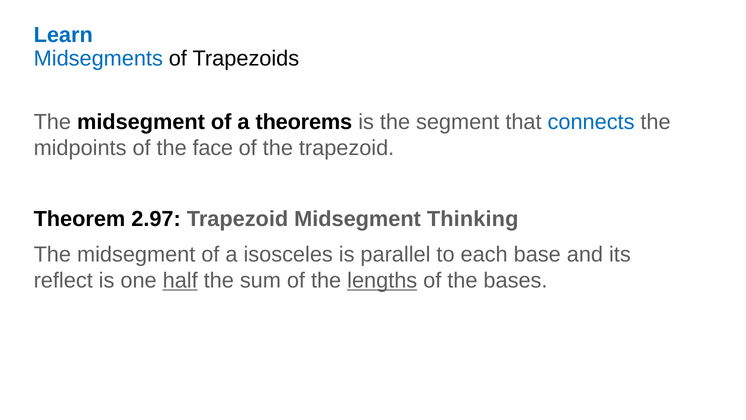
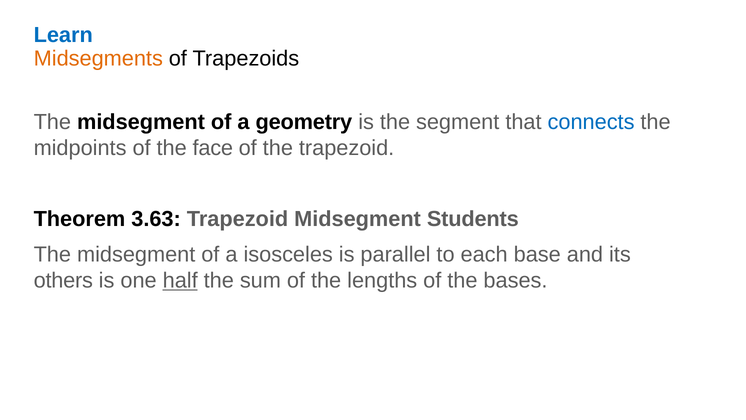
Midsegments colour: blue -> orange
theorems: theorems -> geometry
2.97: 2.97 -> 3.63
Thinking: Thinking -> Students
reflect: reflect -> others
lengths underline: present -> none
